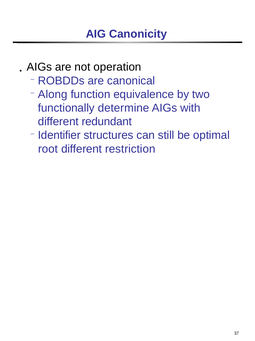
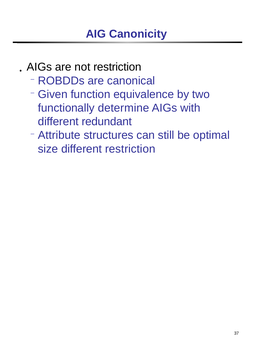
not operation: operation -> restriction
Along: Along -> Given
Identifier: Identifier -> Attribute
root: root -> size
